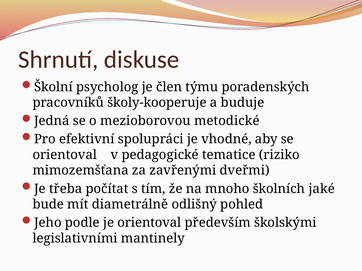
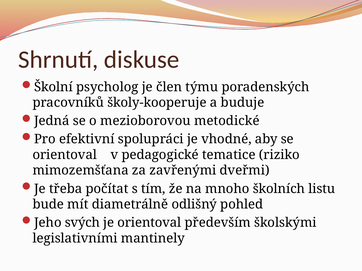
jaké: jaké -> listu
podle: podle -> svých
